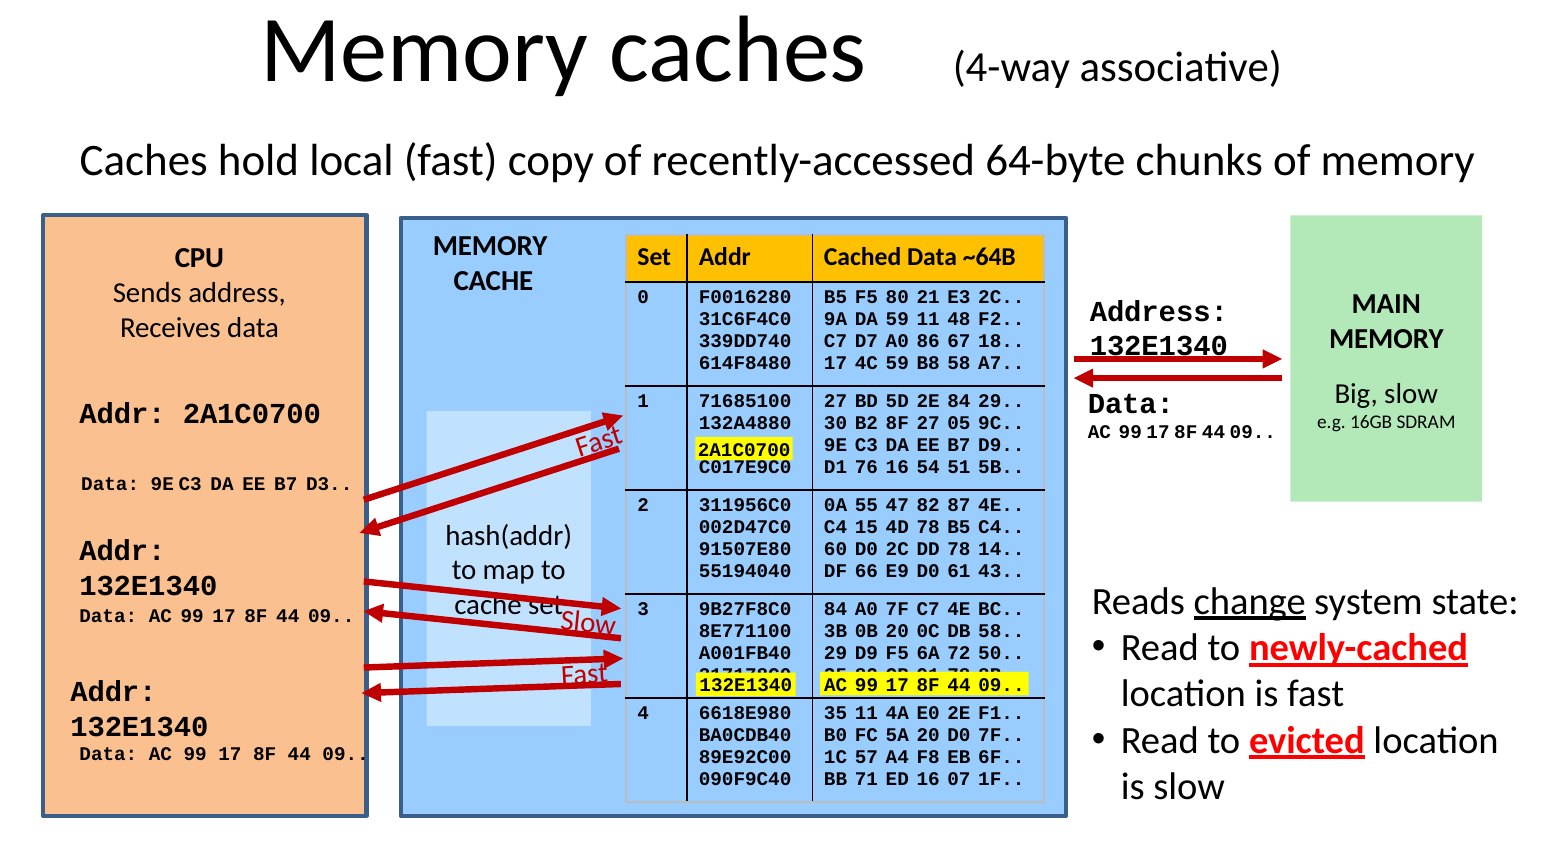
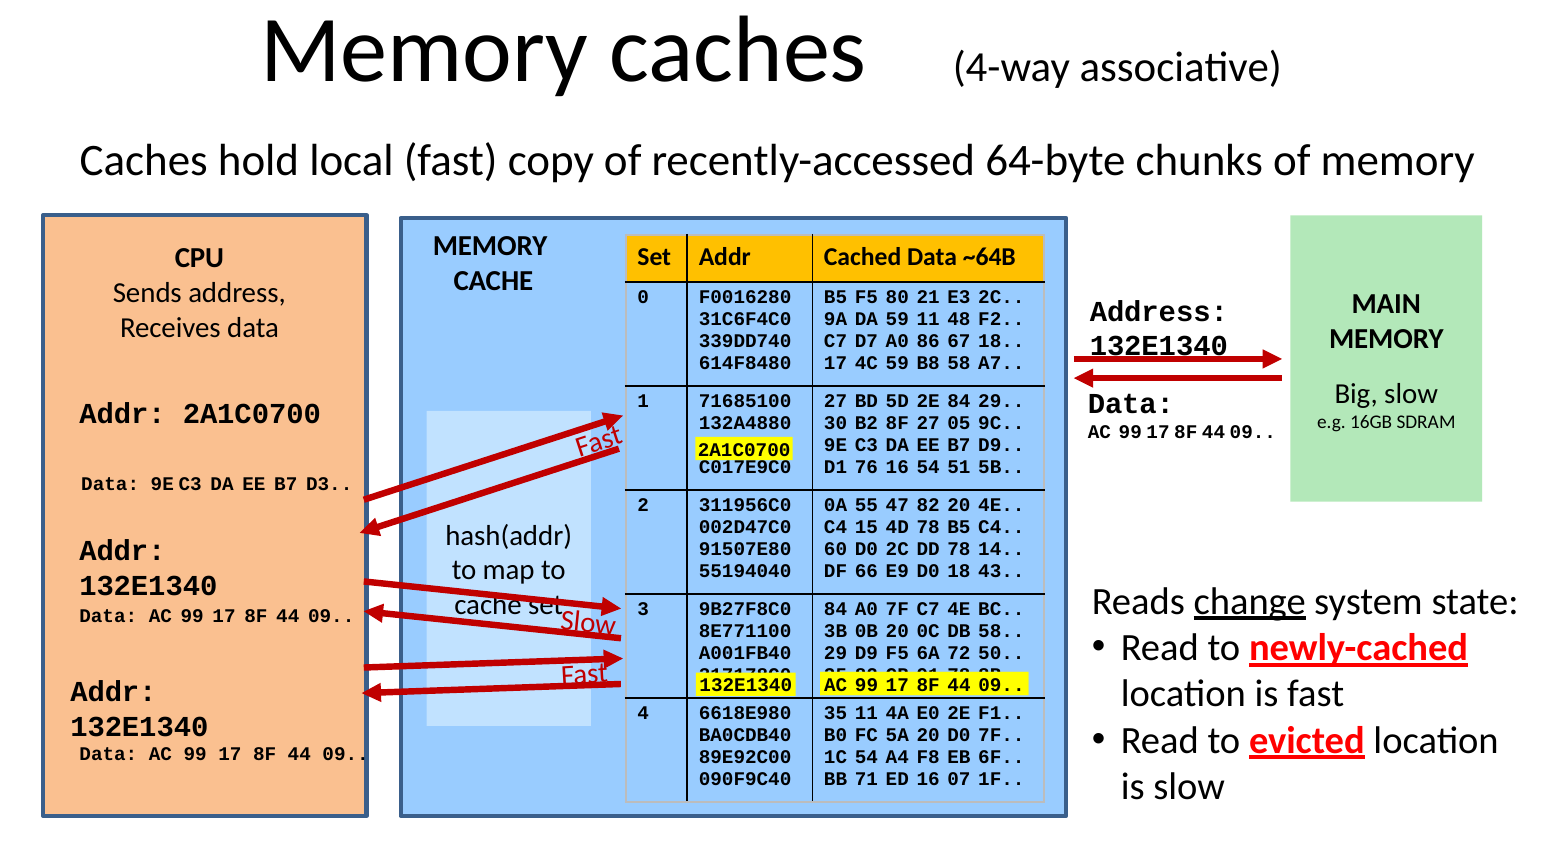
82 87: 87 -> 20
D0 61: 61 -> 18
1C 57: 57 -> 54
